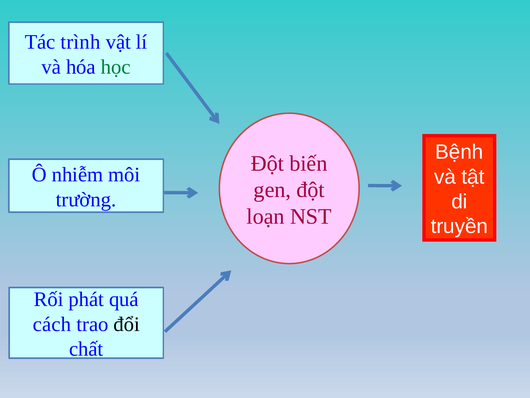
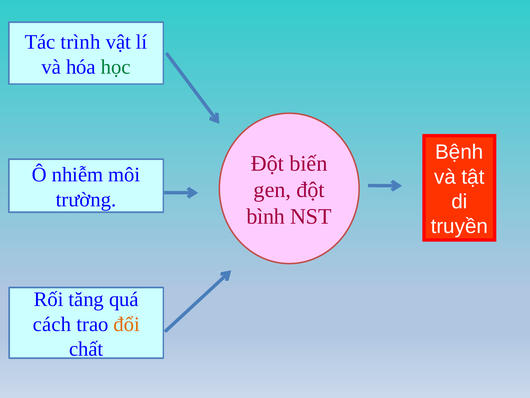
loạn: loạn -> bình
phát: phát -> tăng
đổi colour: black -> orange
